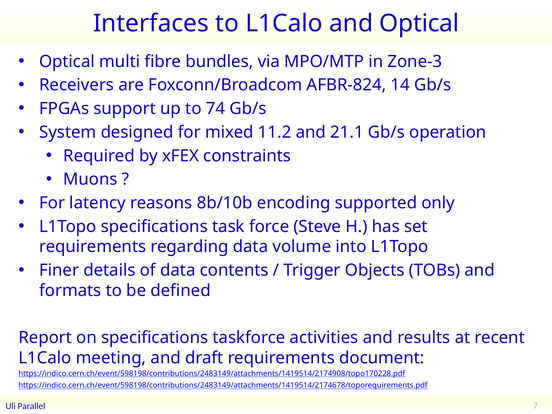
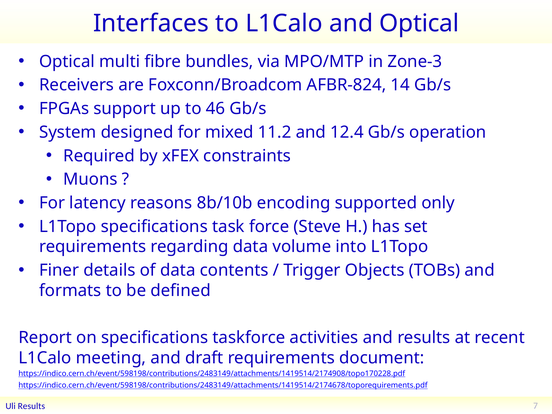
74: 74 -> 46
21.1: 21.1 -> 12.4
Uli Parallel: Parallel -> Results
